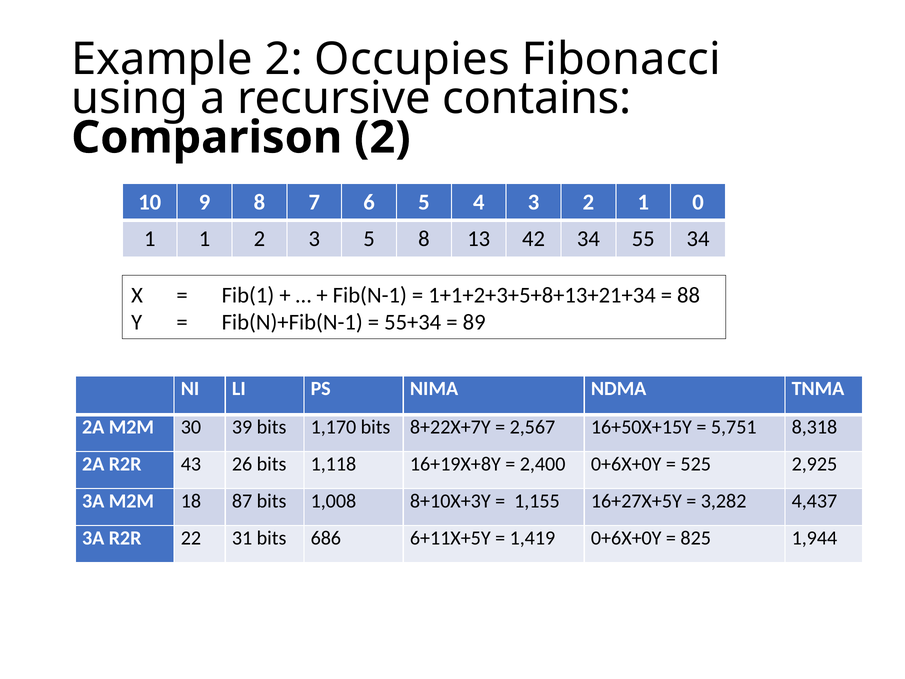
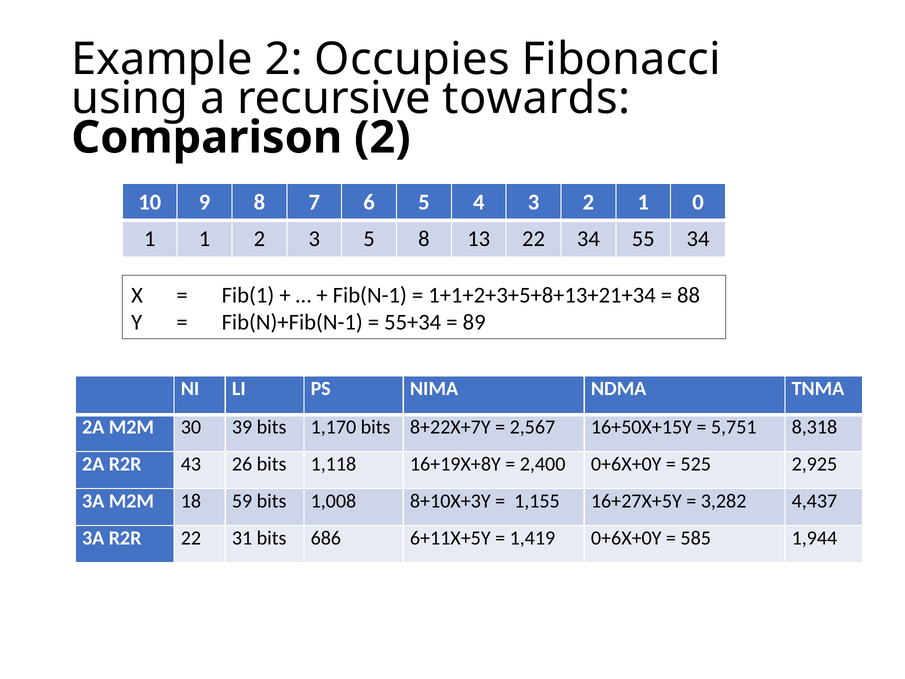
contains: contains -> towards
13 42: 42 -> 22
87: 87 -> 59
825: 825 -> 585
